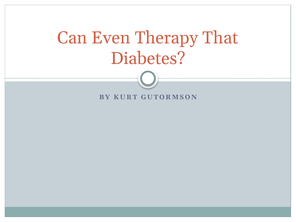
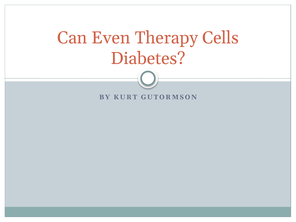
That: That -> Cells
